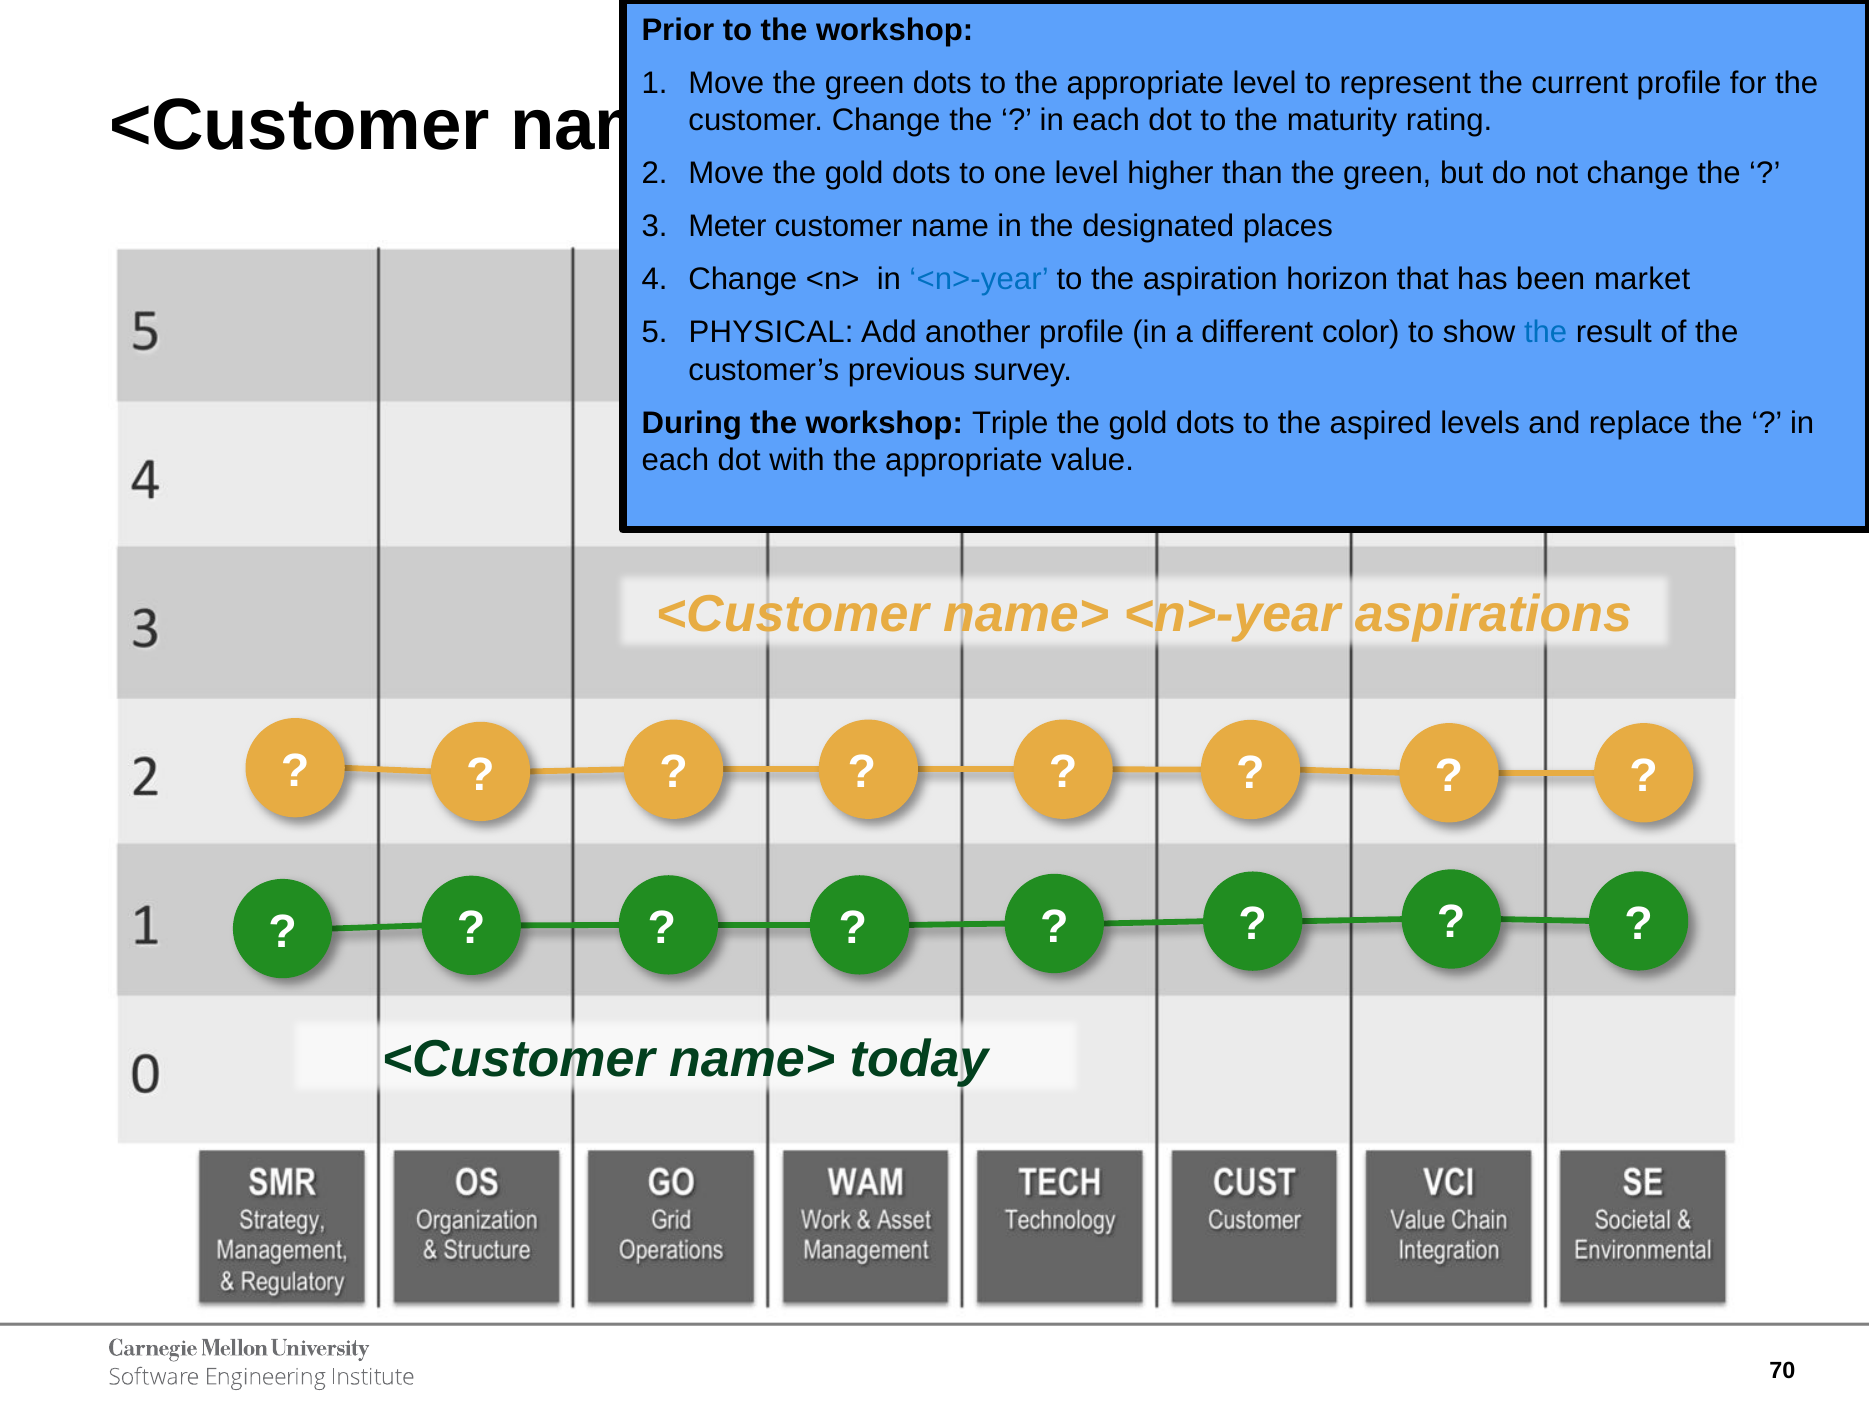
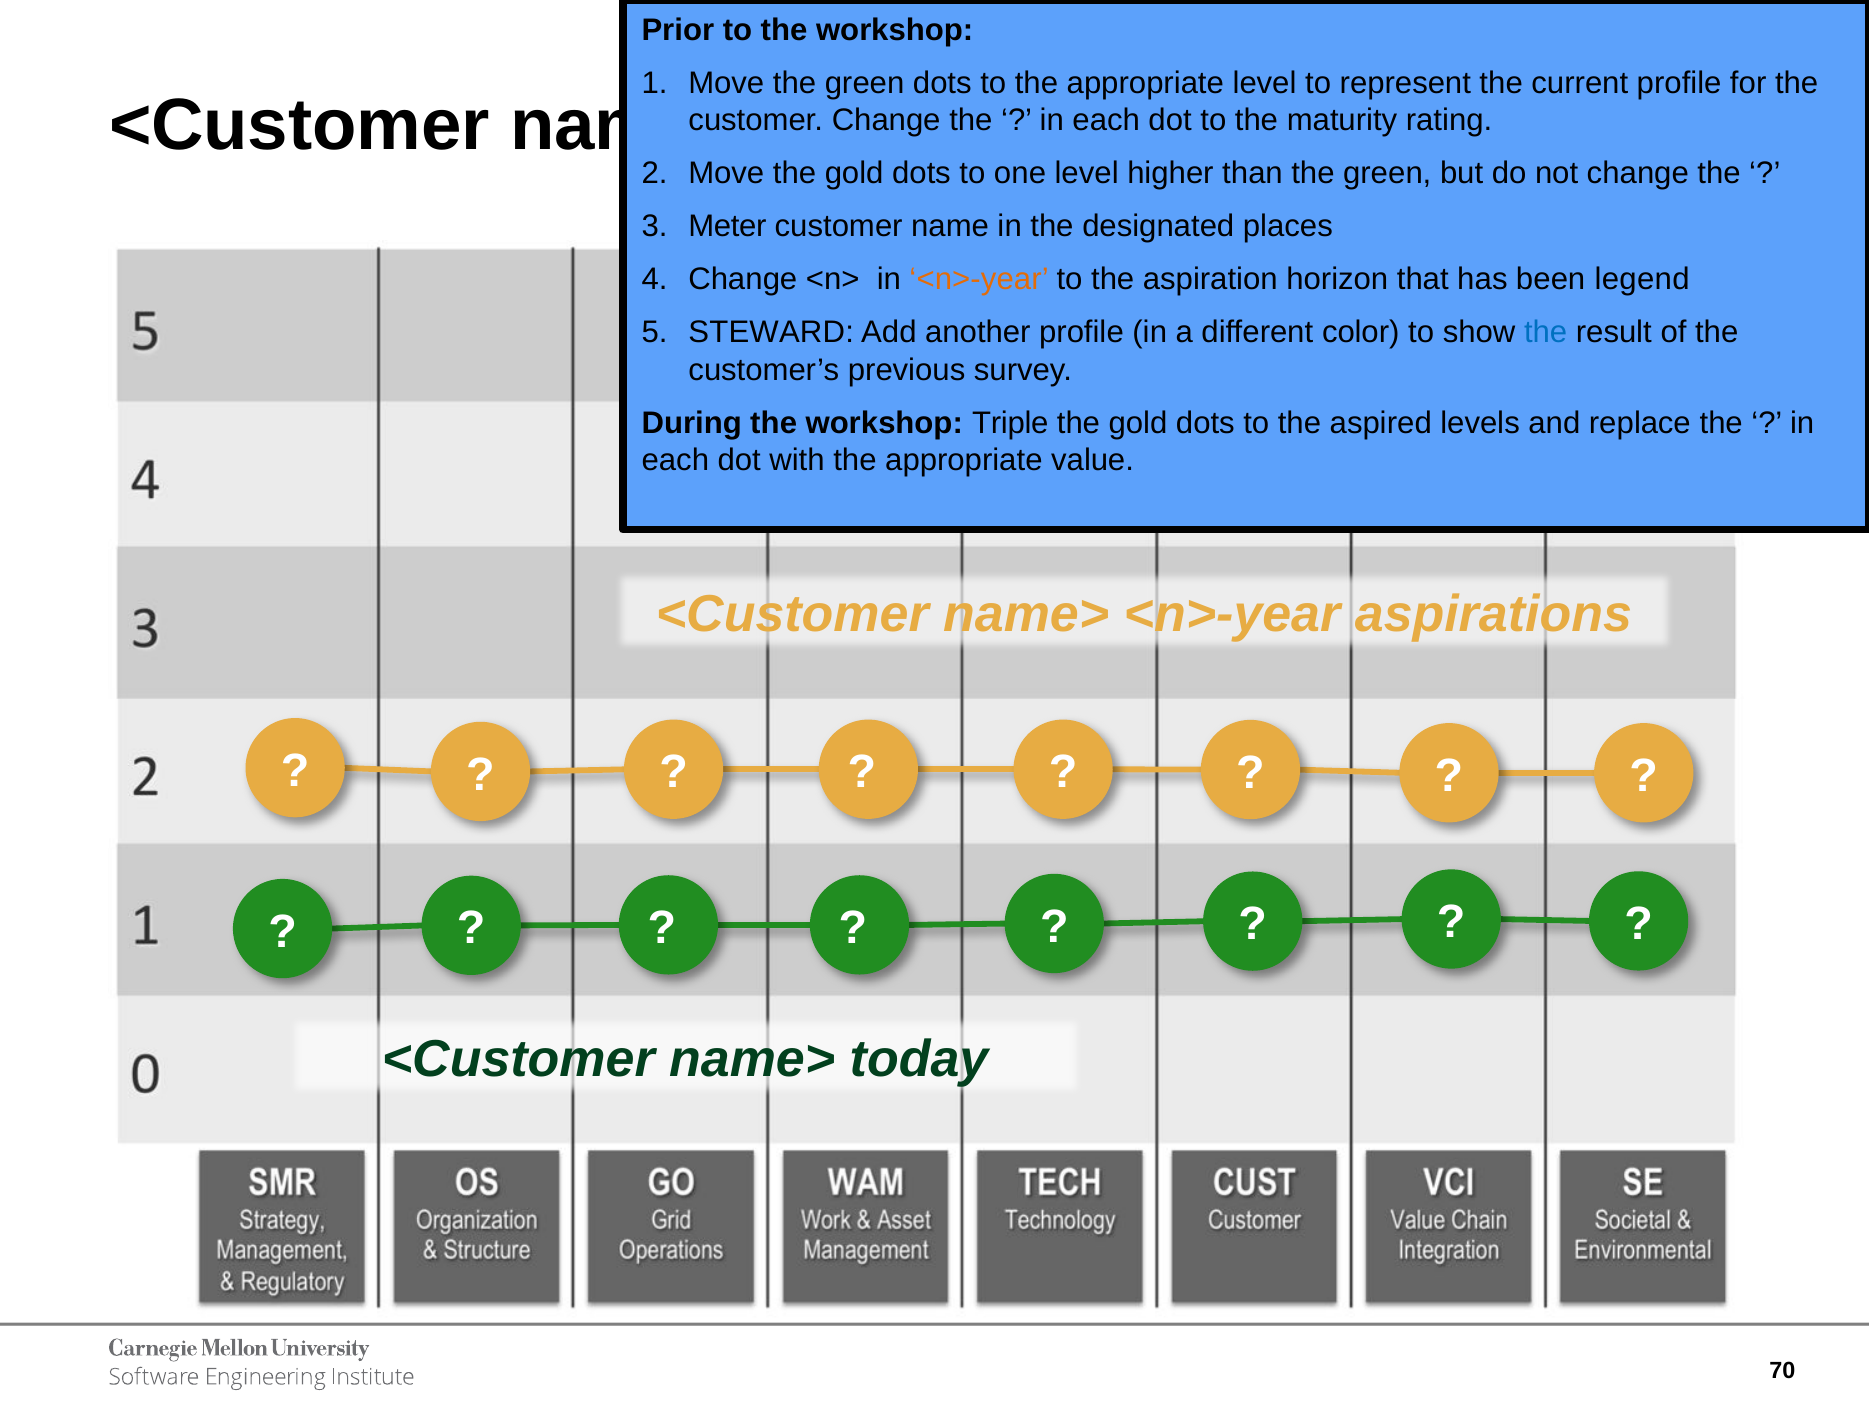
<n>-year at (979, 279) colour: blue -> orange
market: market -> legend
PHYSICAL: PHYSICAL -> STEWARD
